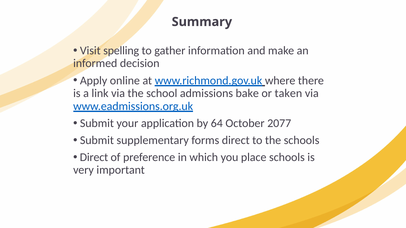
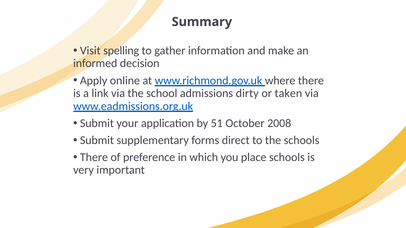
bake: bake -> dirty
64: 64 -> 51
2077: 2077 -> 2008
Direct at (94, 158): Direct -> There
